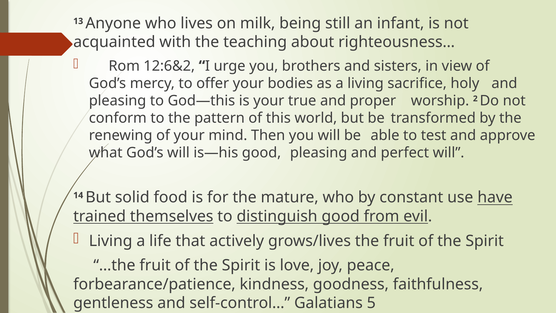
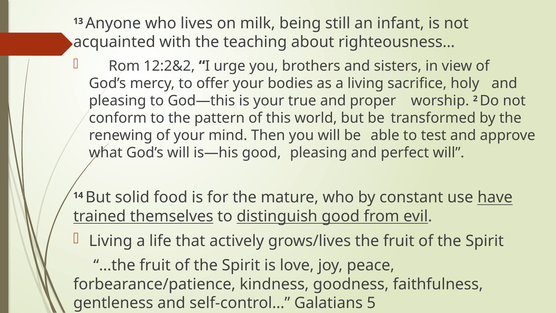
12:6&2: 12:6&2 -> 12:2&2
